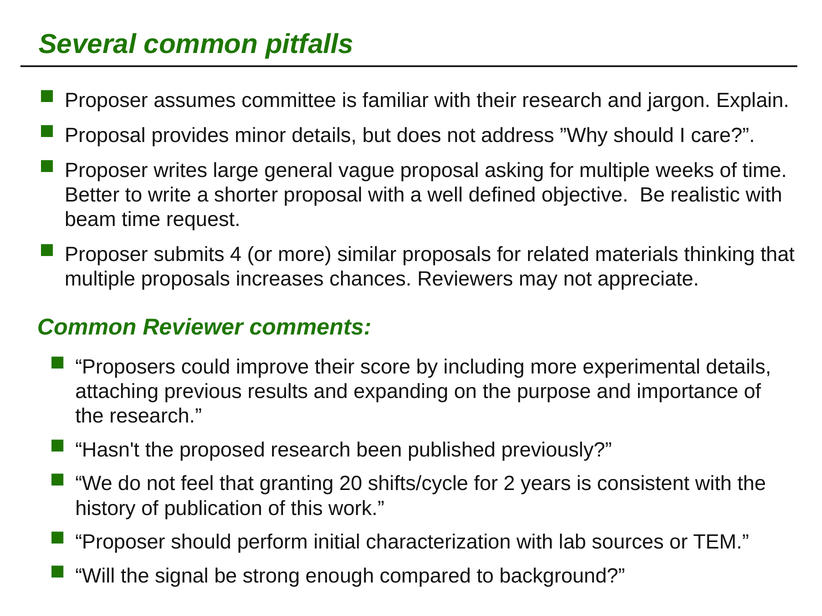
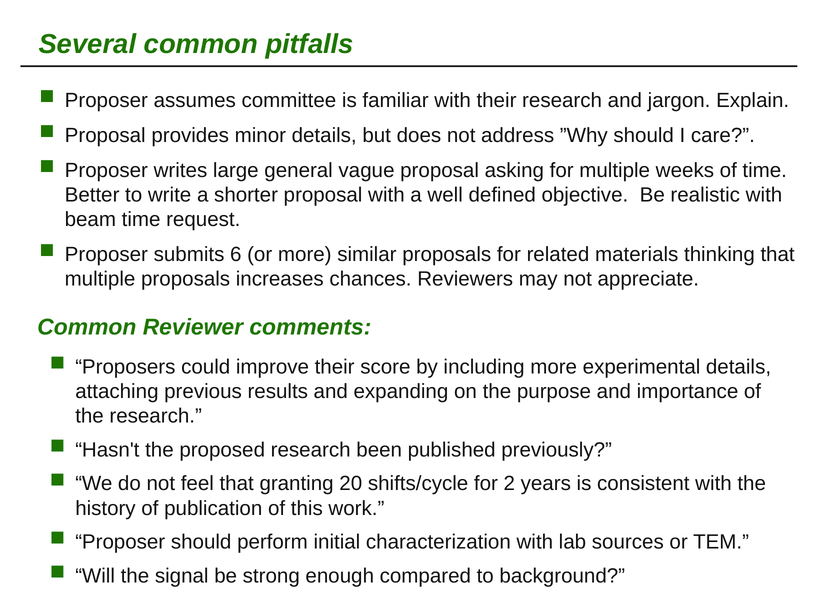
4: 4 -> 6
